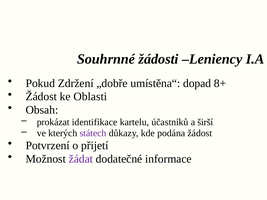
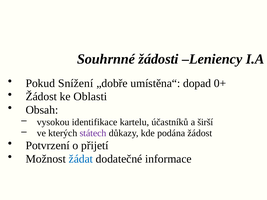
Zdržení: Zdržení -> Snížení
8+: 8+ -> 0+
prokázat: prokázat -> vysokou
žádat colour: purple -> blue
